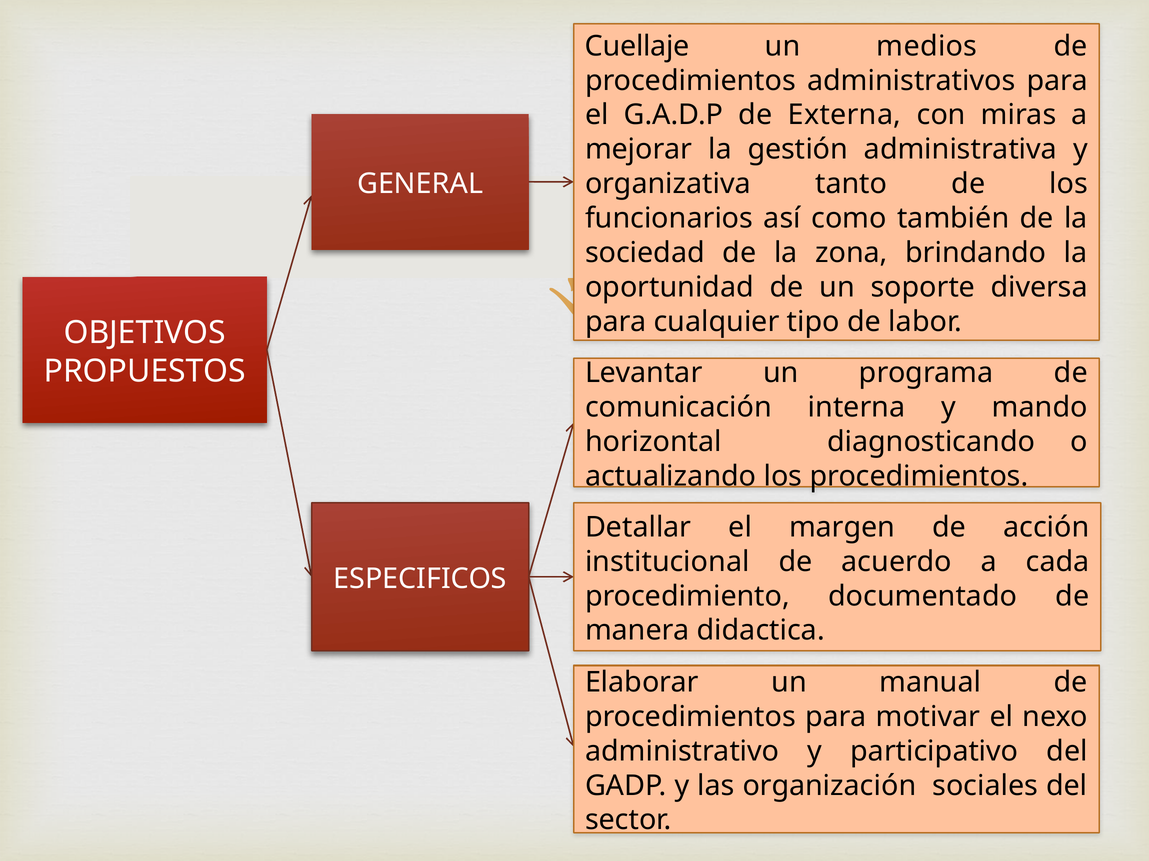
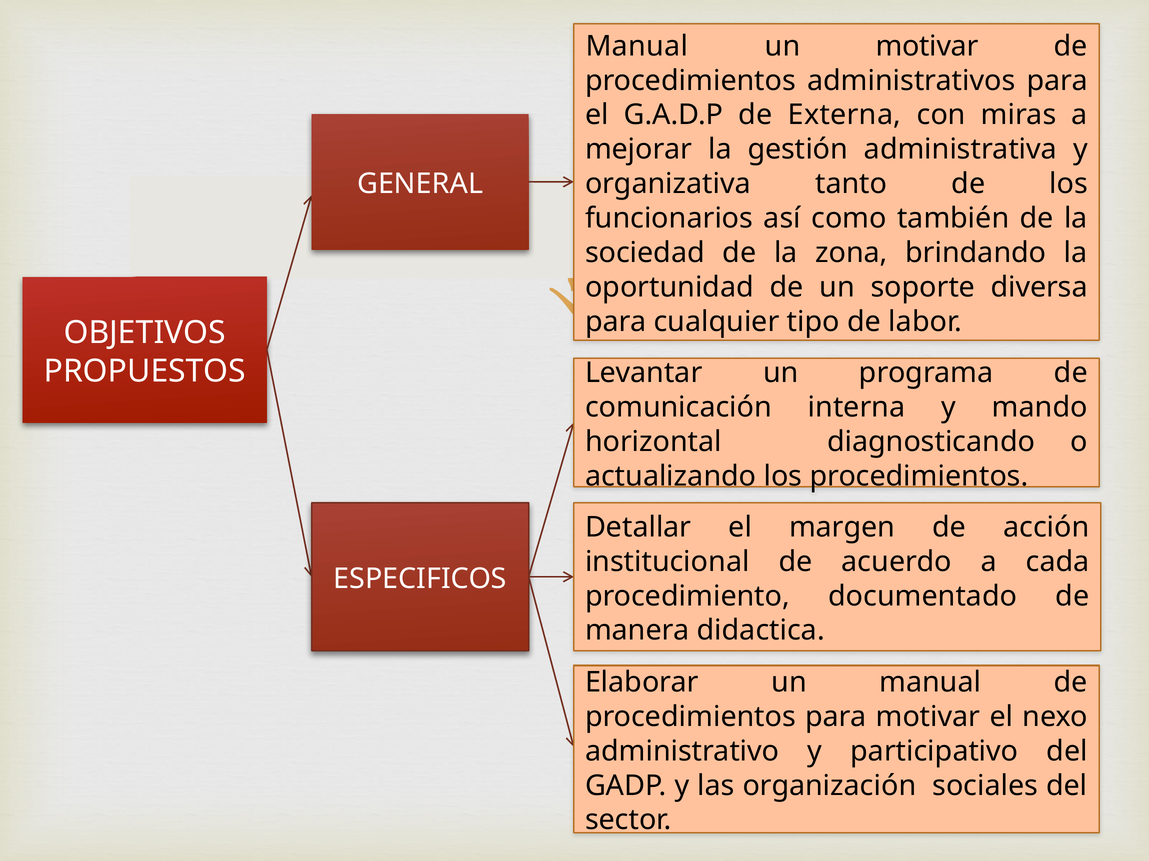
Cuellaje at (637, 46): Cuellaje -> Manual
un medios: medios -> motivar
